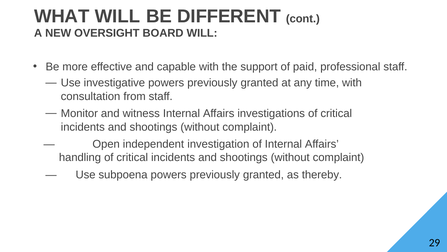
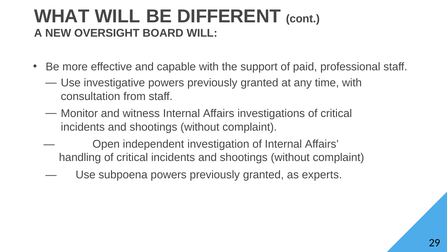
thereby: thereby -> experts
